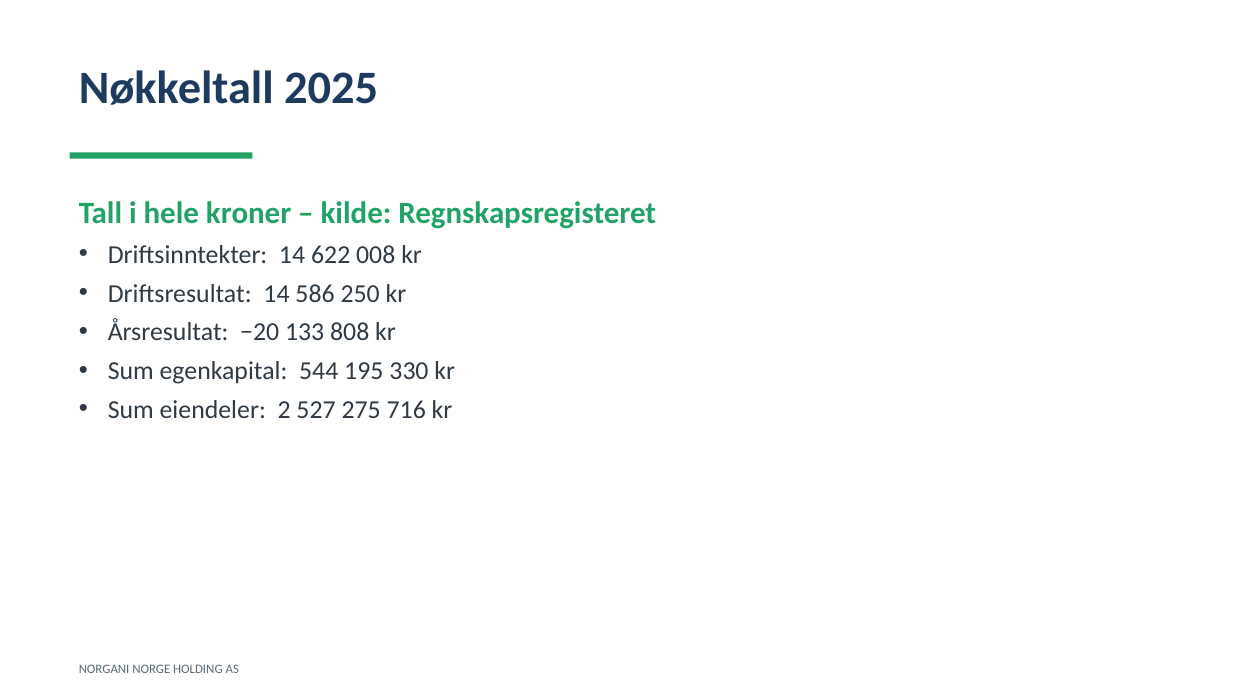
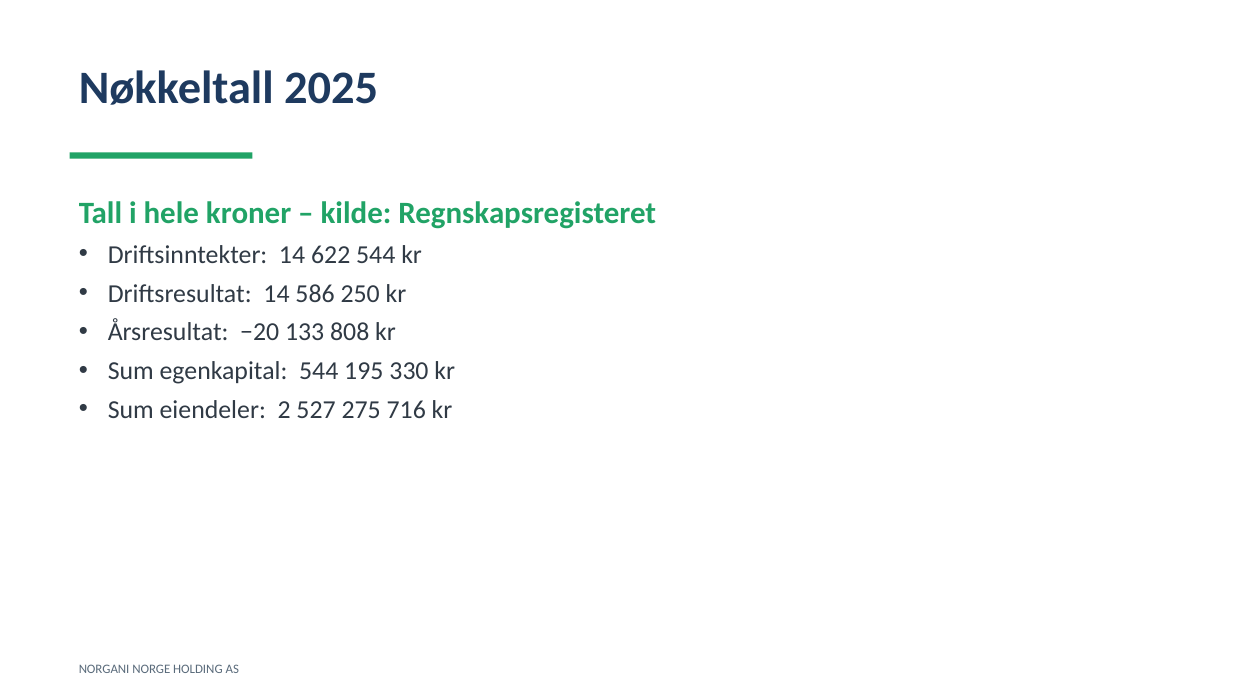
622 008: 008 -> 544
